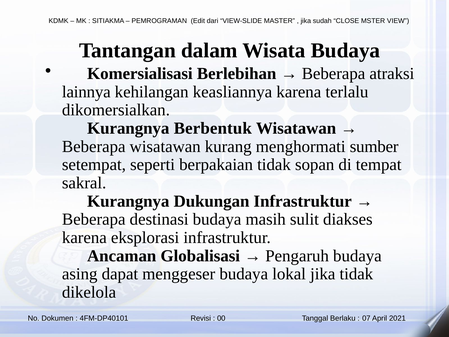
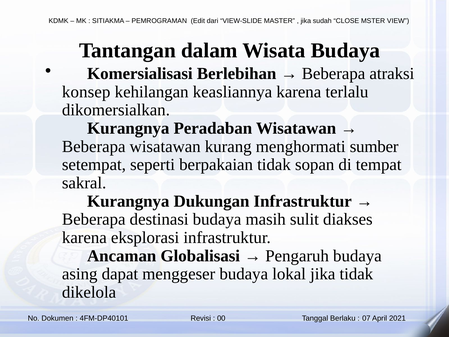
lainnya: lainnya -> konsep
Berbentuk: Berbentuk -> Peradaban
